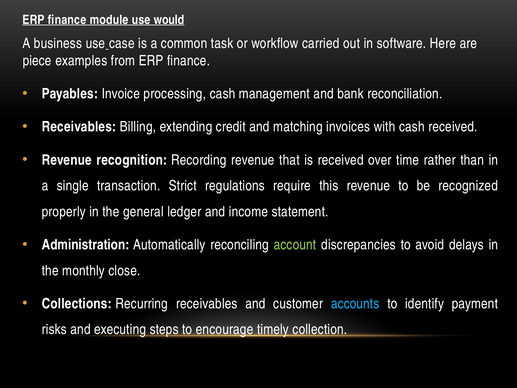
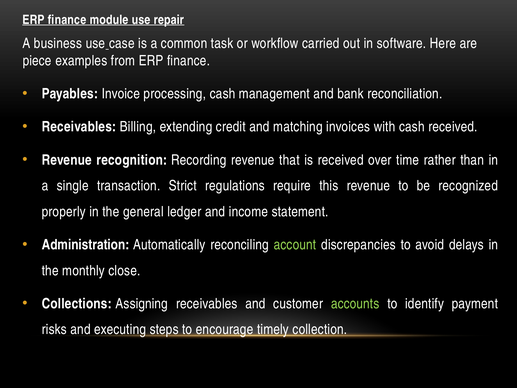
would: would -> repair
Recurring: Recurring -> Assigning
accounts colour: light blue -> light green
